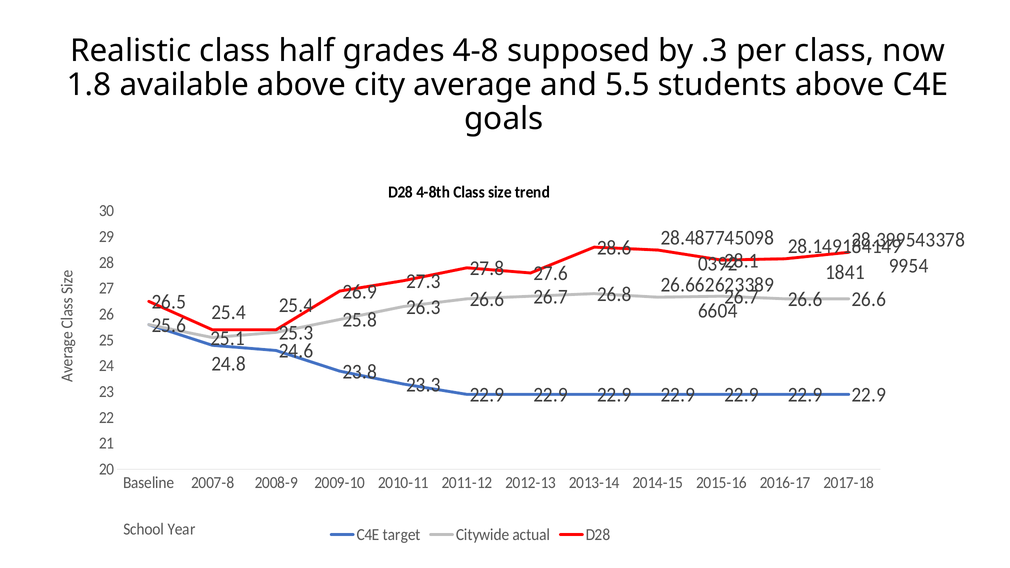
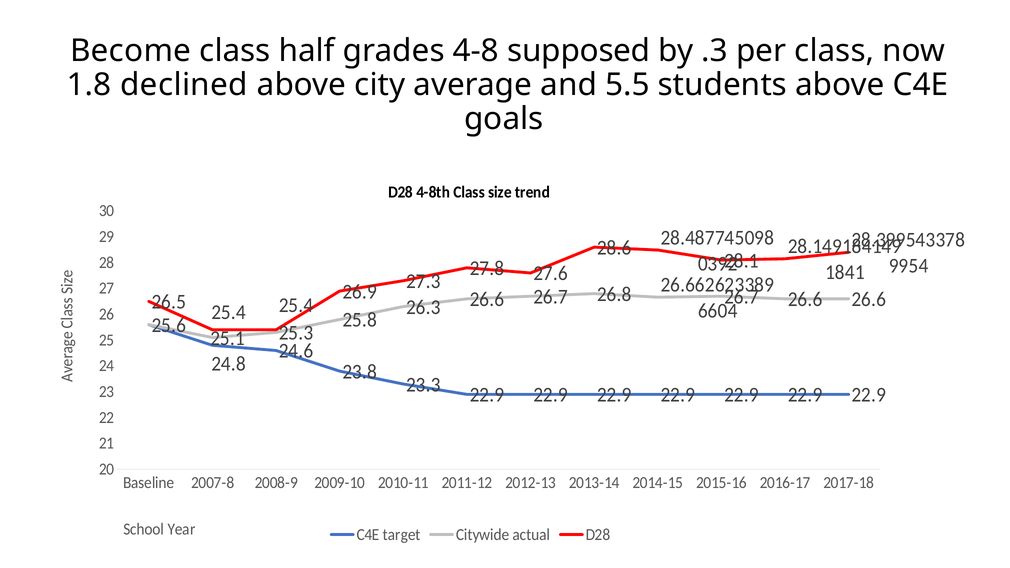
Realistic: Realistic -> Become
available: available -> declined
